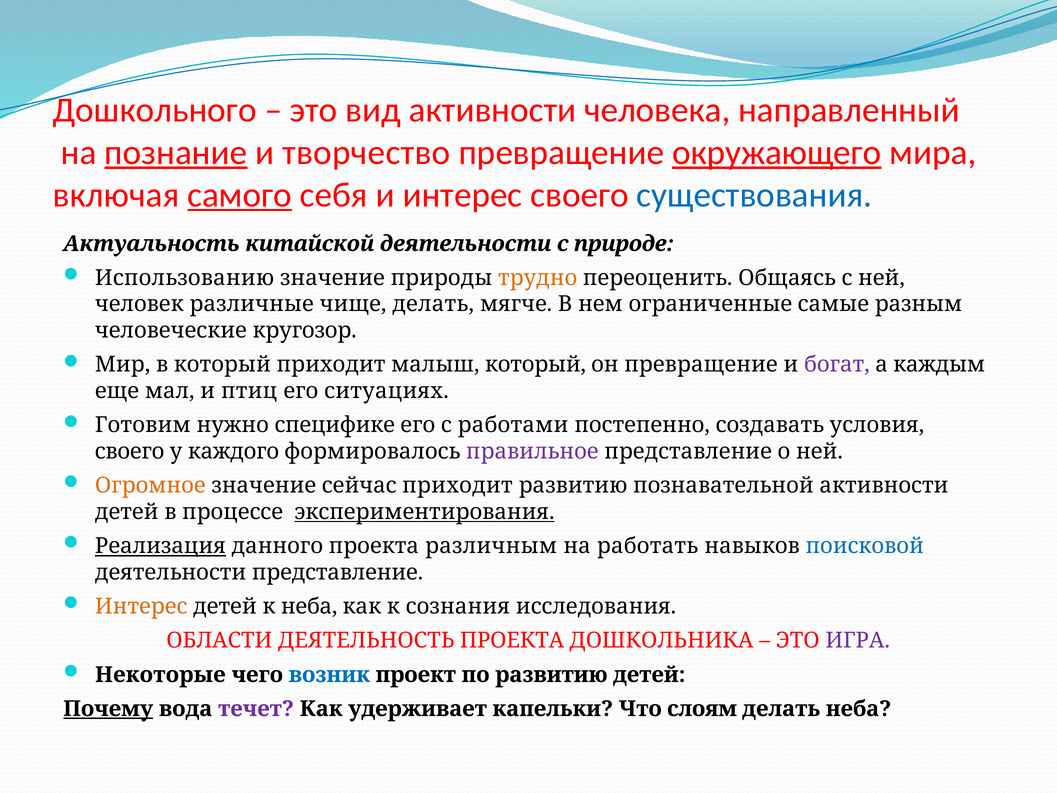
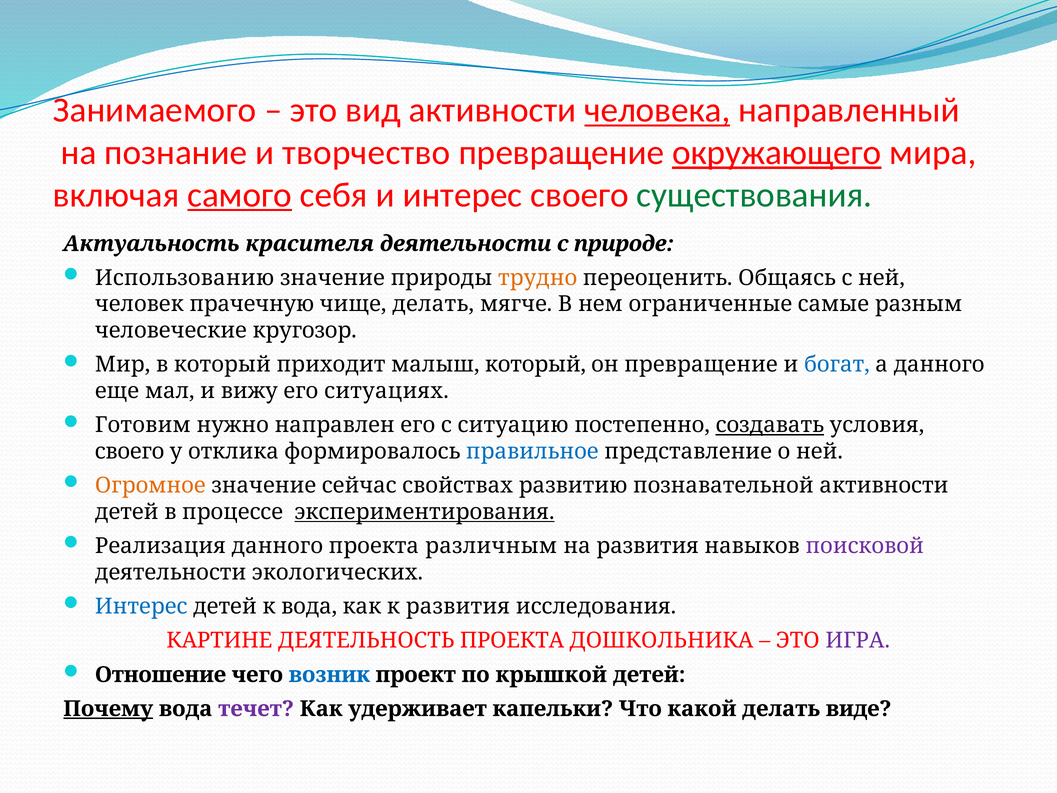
Дошкольного: Дошкольного -> Занимаемого
человека underline: none -> present
познание underline: present -> none
существования colour: blue -> green
китайской: китайской -> красителя
различные: различные -> прачечную
богат colour: purple -> blue
а каждым: каждым -> данного
птиц: птиц -> вижу
специфике: специфике -> направлен
работами: работами -> ситуацию
создавать underline: none -> present
каждого: каждого -> отклика
правильное colour: purple -> blue
сейчас приходит: приходит -> свойствах
Реализация underline: present -> none
на работать: работать -> развития
поисковой colour: blue -> purple
деятельности представление: представление -> экологических
Интерес at (141, 606) colour: orange -> blue
к неба: неба -> вода
к сознания: сознания -> развития
ОБЛАСТИ: ОБЛАСТИ -> КАРТИНЕ
Некоторые: Некоторые -> Отношение
по развитию: развитию -> крышкой
слоям: слоям -> какой
делать неба: неба -> виде
